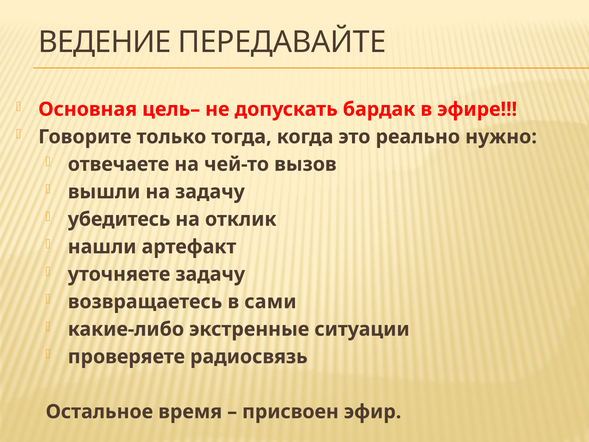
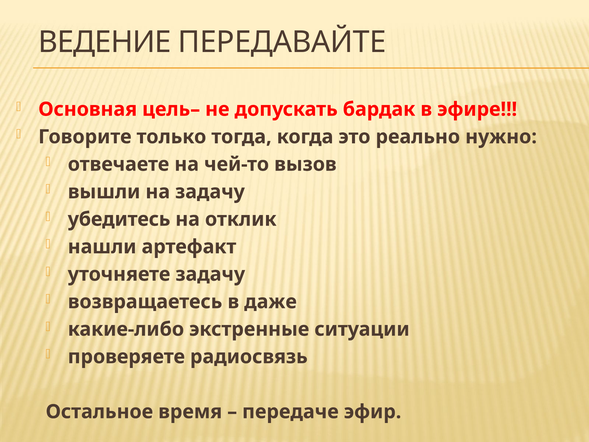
сами: сами -> даже
присвоен: присвоен -> передаче
